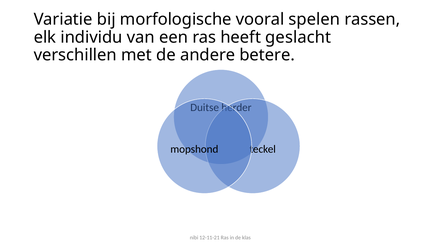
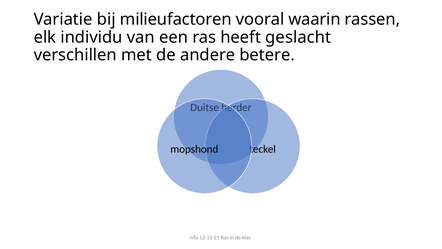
morfologische: morfologische -> milieufactoren
spelen: spelen -> waarin
